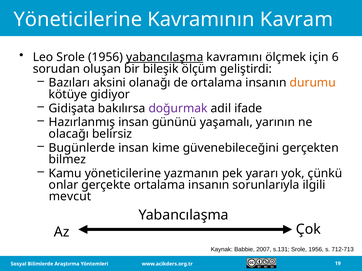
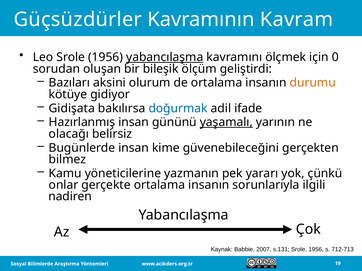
Yöneticilerine at (78, 20): Yöneticilerine -> Güçsüzdürler
6: 6 -> 0
olanağı: olanağı -> olurum
doğurmak colour: purple -> blue
yaşamalı underline: none -> present
mevcut: mevcut -> nadiren
